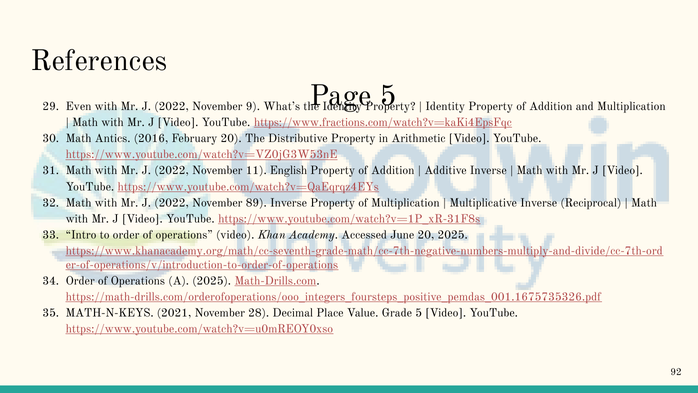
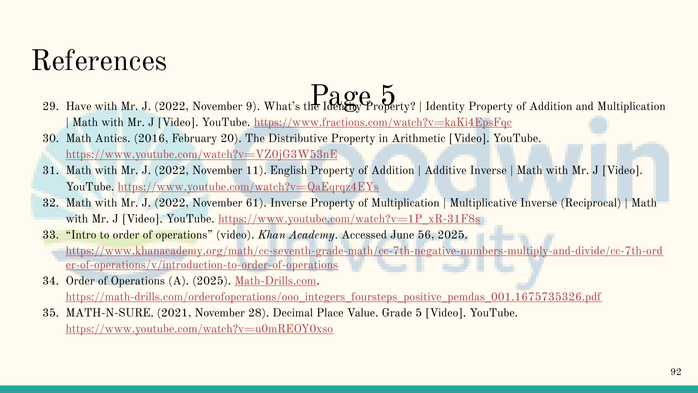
Even: Even -> Have
89: 89 -> 61
June 20: 20 -> 56
MATH-N-KEYS: MATH-N-KEYS -> MATH-N-SURE
